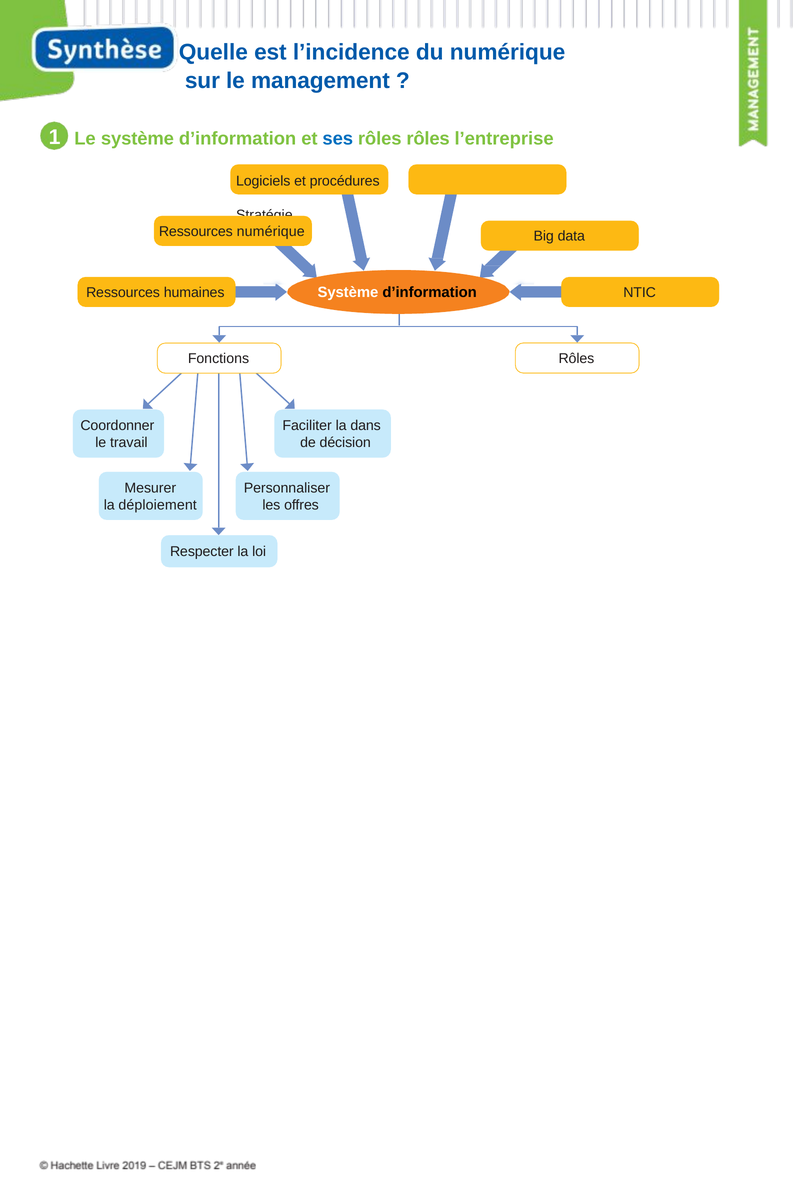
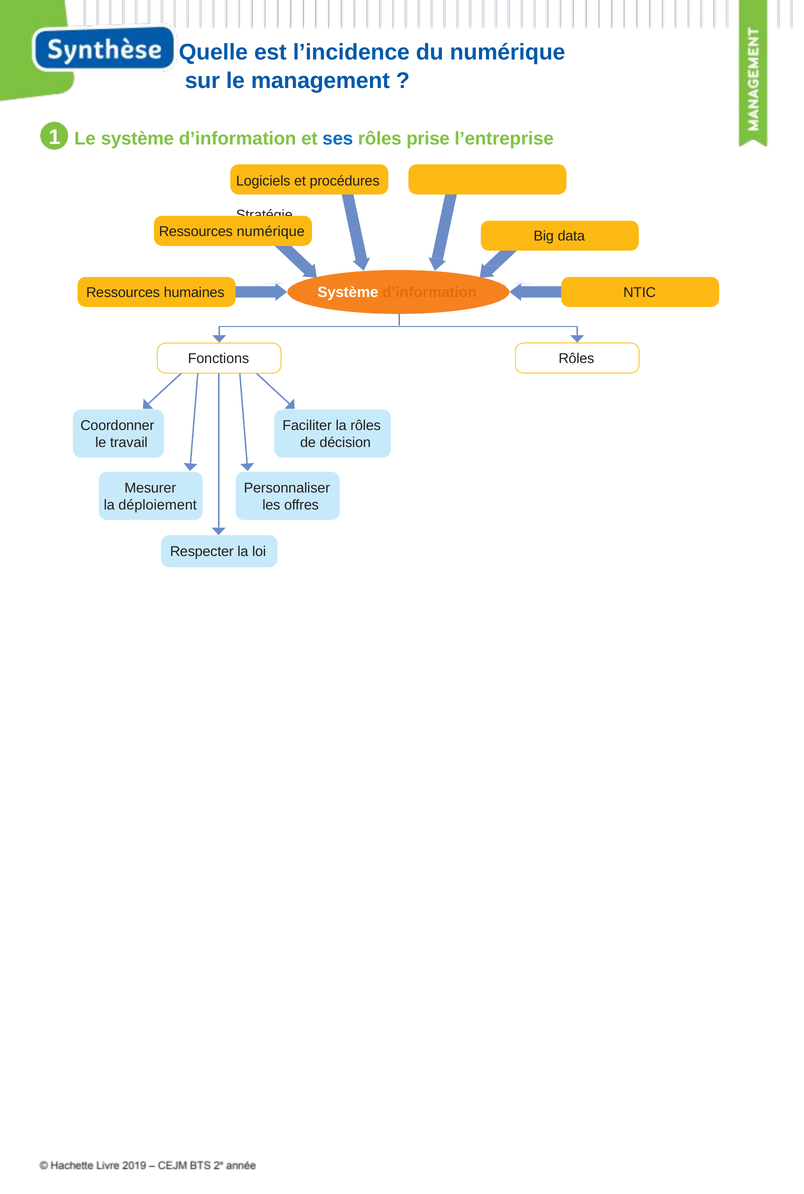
rôles rôles: rôles -> prise
d’information at (430, 292) colour: black -> orange
la dans: dans -> rôles
